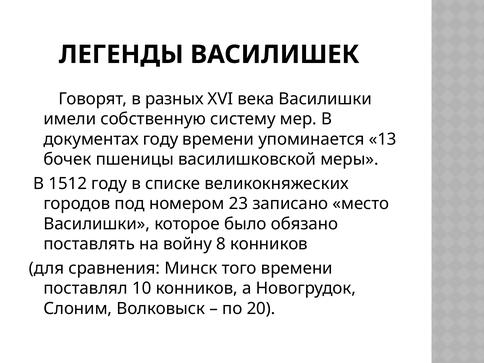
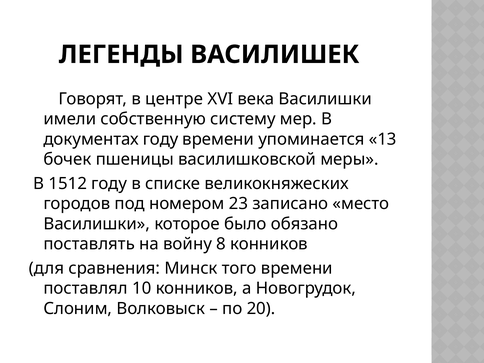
разных: разных -> центре
